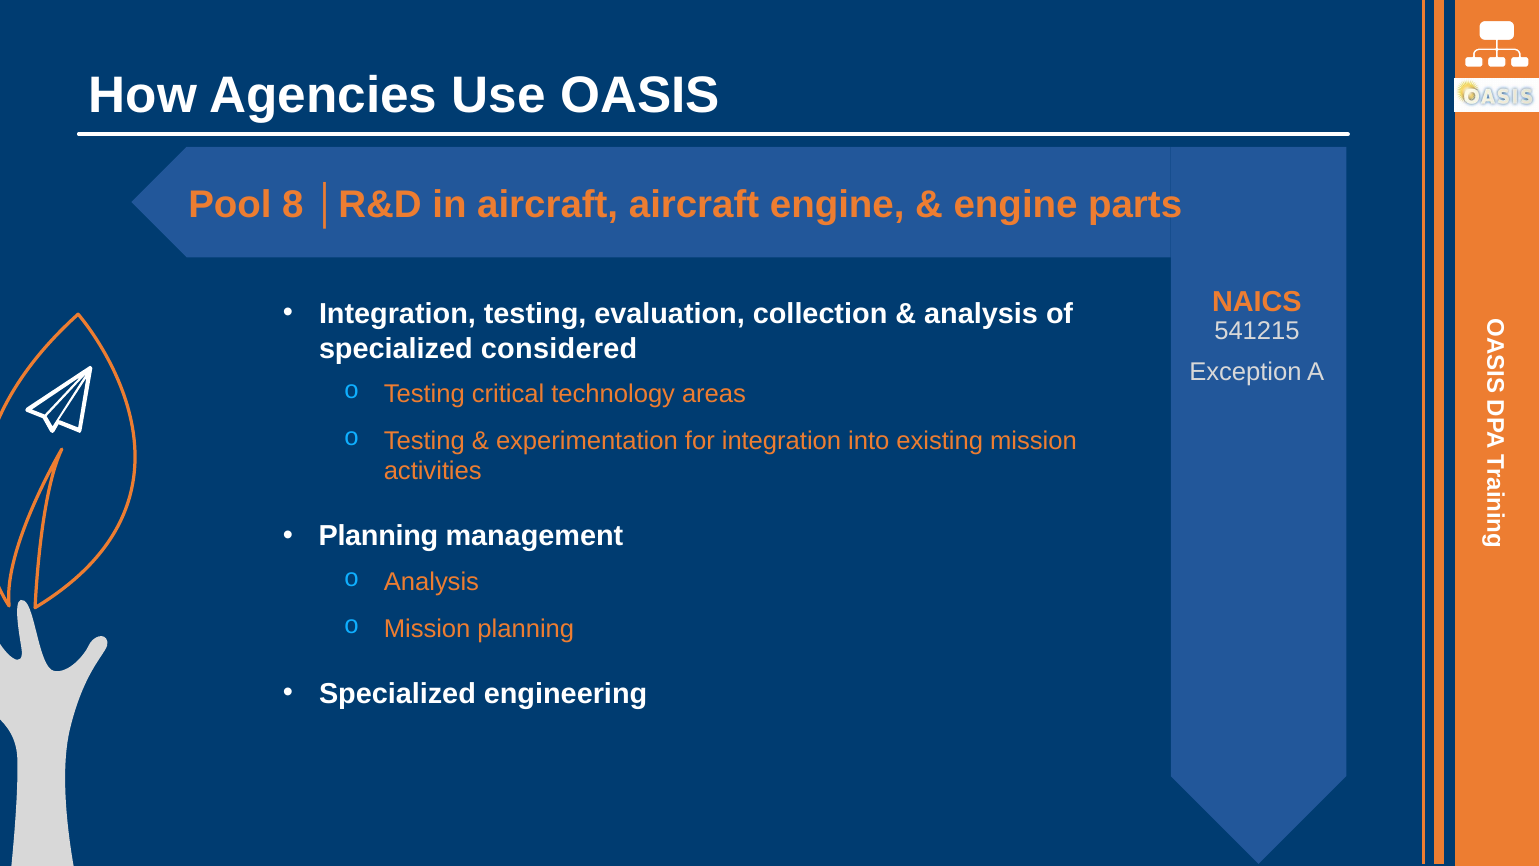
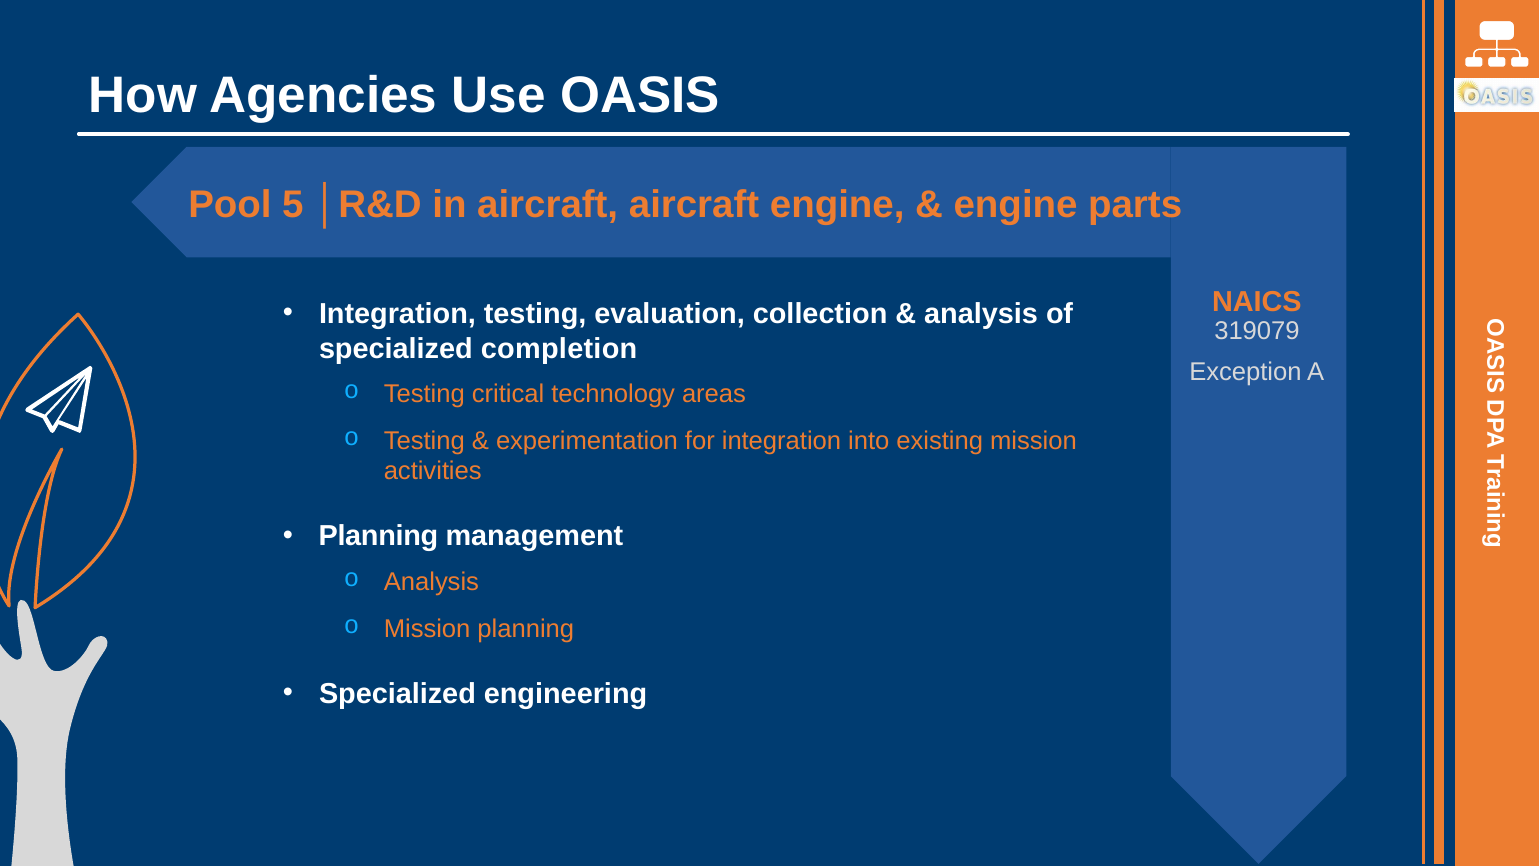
8: 8 -> 5
541215: 541215 -> 319079
considered: considered -> completion
